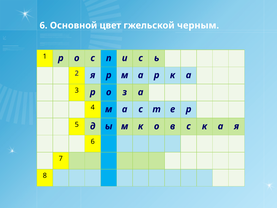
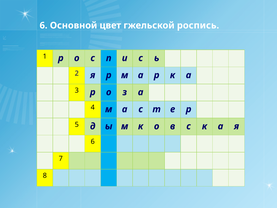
черным: черным -> роспись
